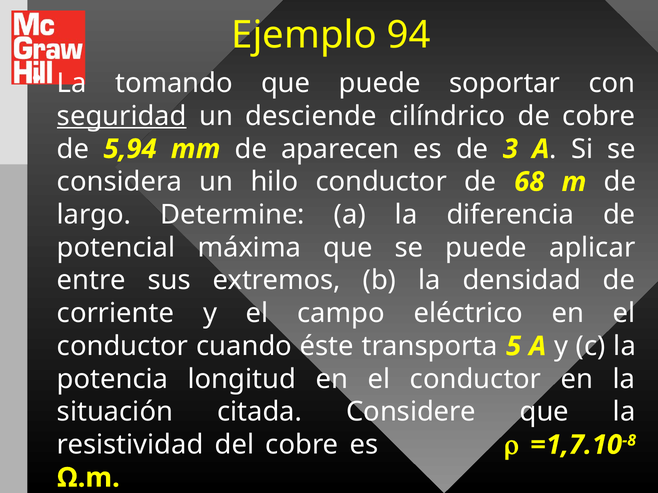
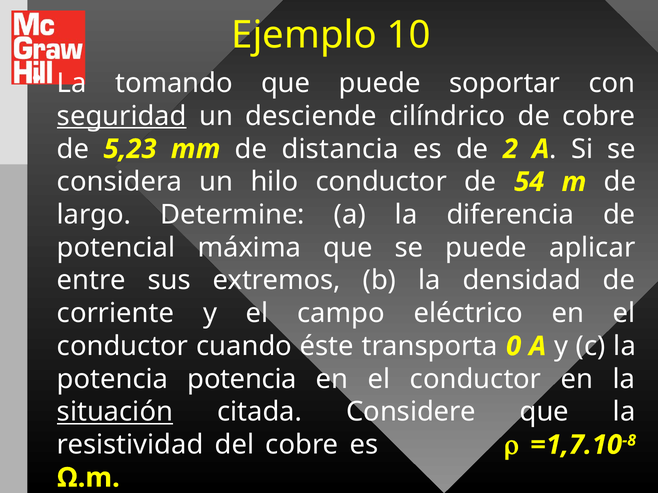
94: 94 -> 10
5,94: 5,94 -> 5,23
aparecen: aparecen -> distancia
3: 3 -> 2
68: 68 -> 54
5: 5 -> 0
potencia longitud: longitud -> potencia
situación underline: none -> present
